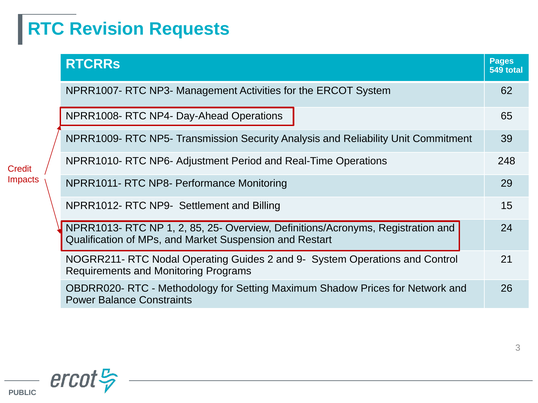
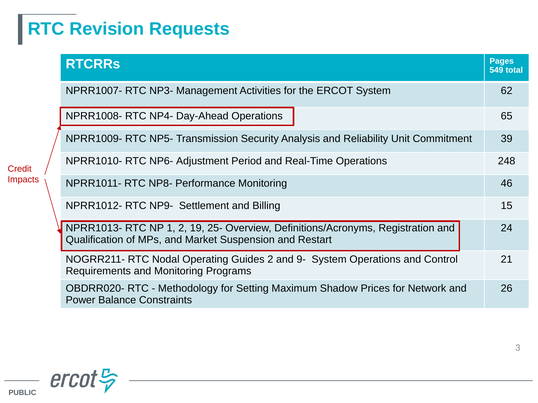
29: 29 -> 46
85: 85 -> 19
